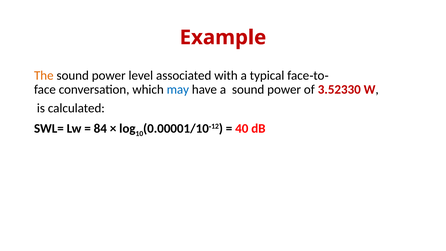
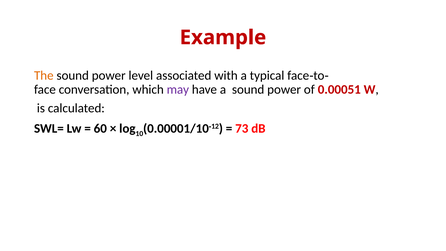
may colour: blue -> purple
3.52330: 3.52330 -> 0.00051
84: 84 -> 60
40: 40 -> 73
